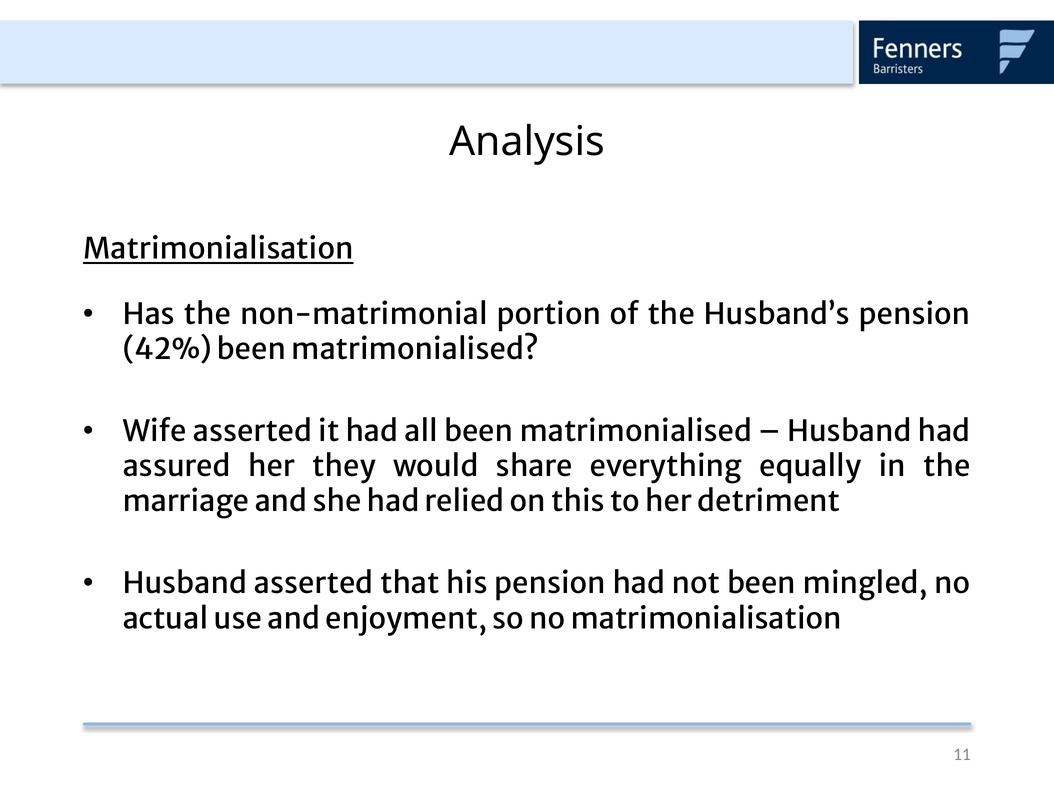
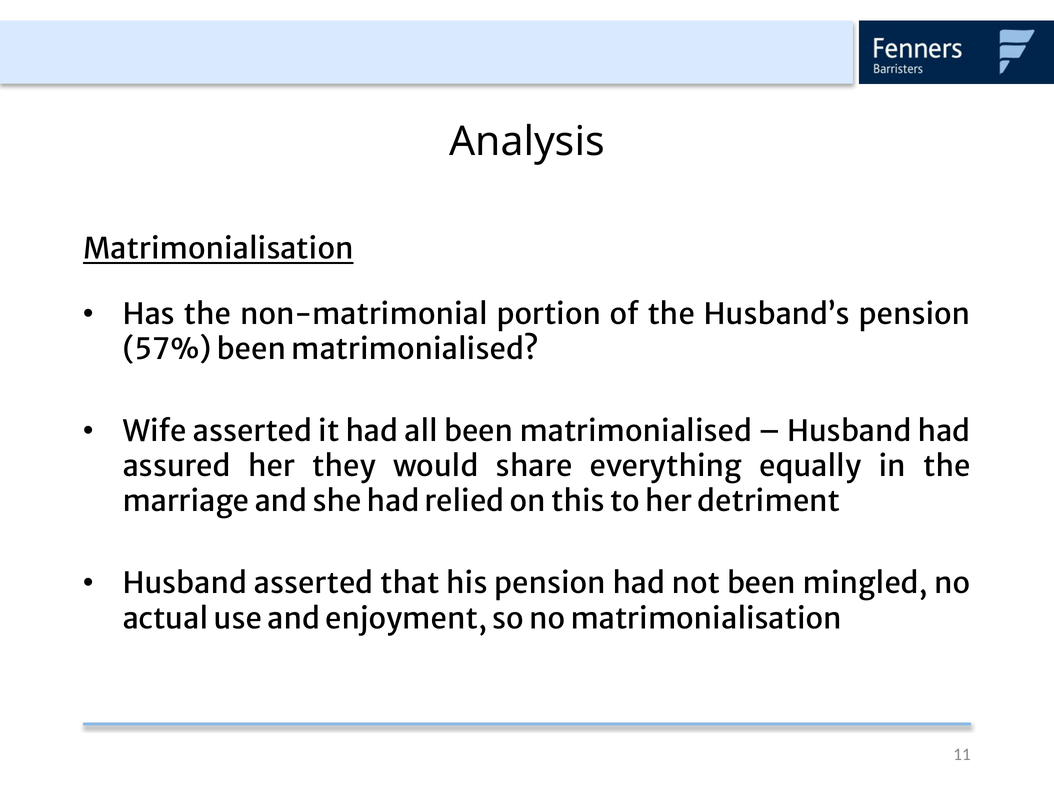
42%: 42% -> 57%
